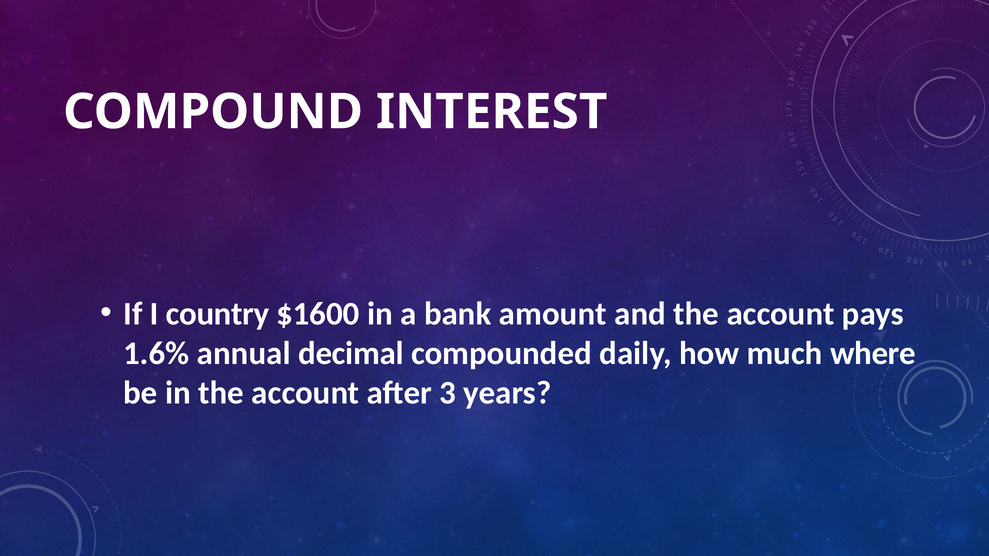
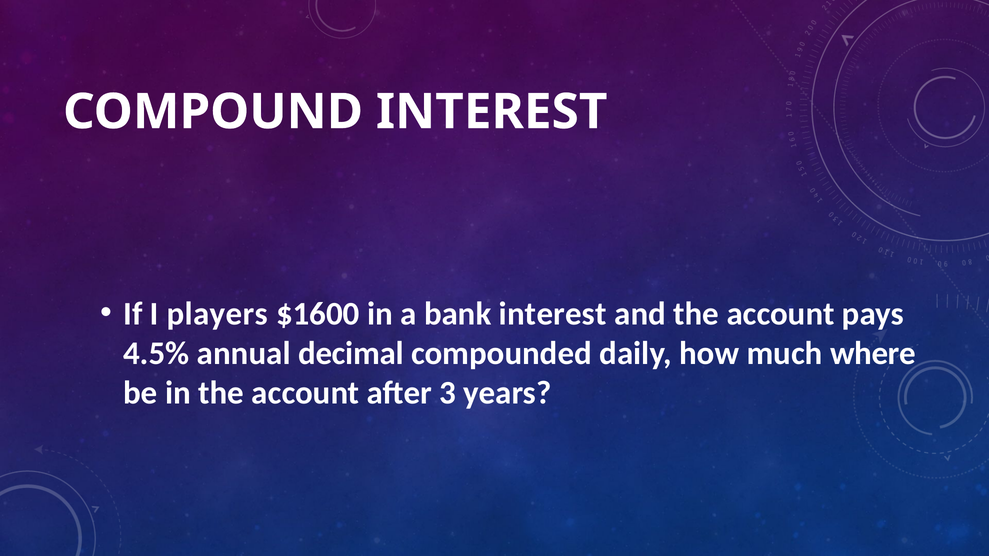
country: country -> players
bank amount: amount -> interest
1.6%: 1.6% -> 4.5%
